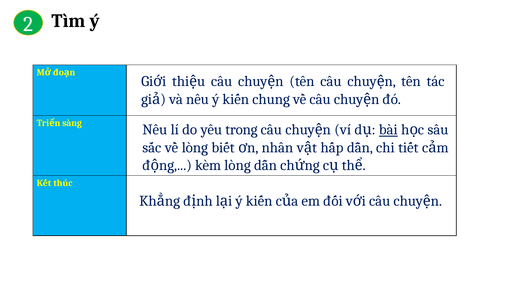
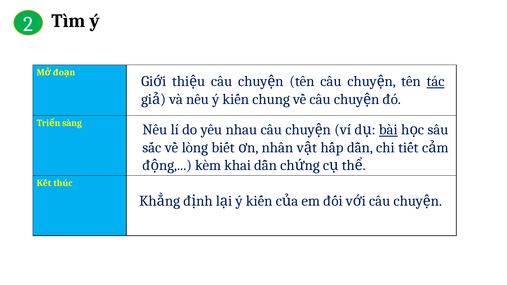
tác underline: none -> present
trong: trong -> nhau
kèm lòng: lòng -> khai
